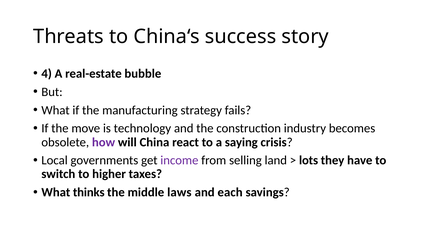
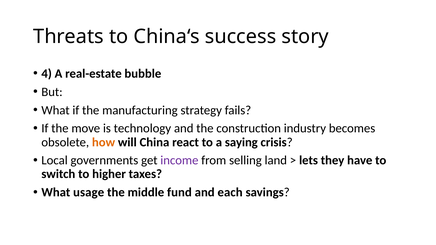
how colour: purple -> orange
lots: lots -> lets
thinks: thinks -> usage
laws: laws -> fund
